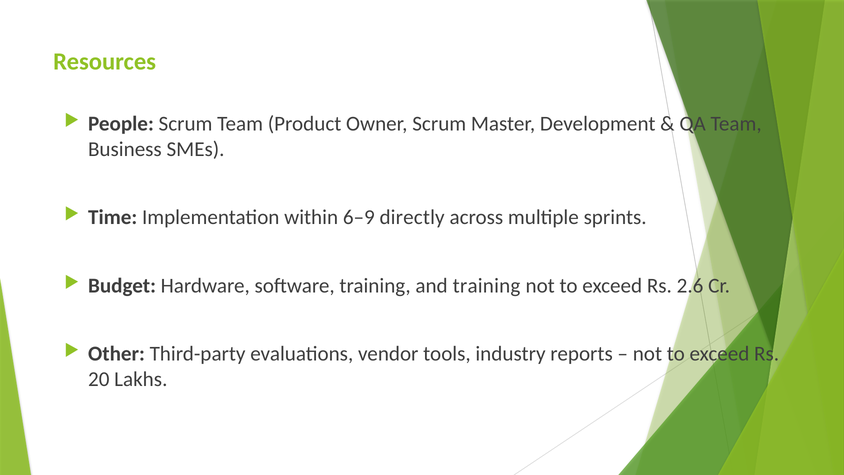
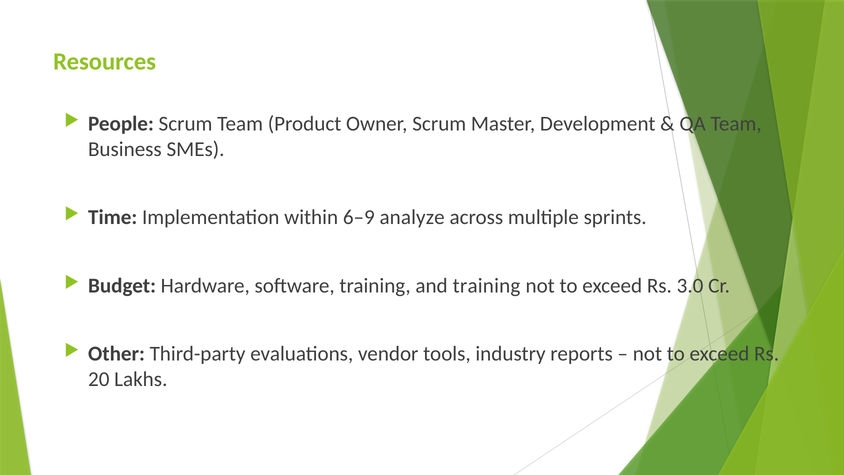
directly: directly -> analyze
2.6: 2.6 -> 3.0
